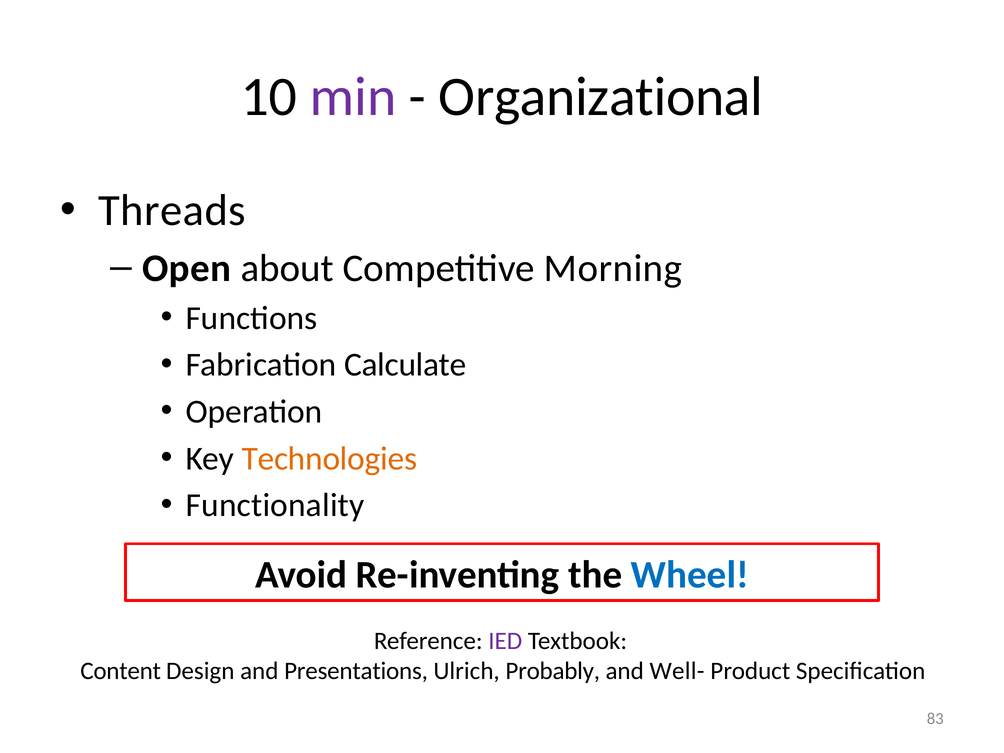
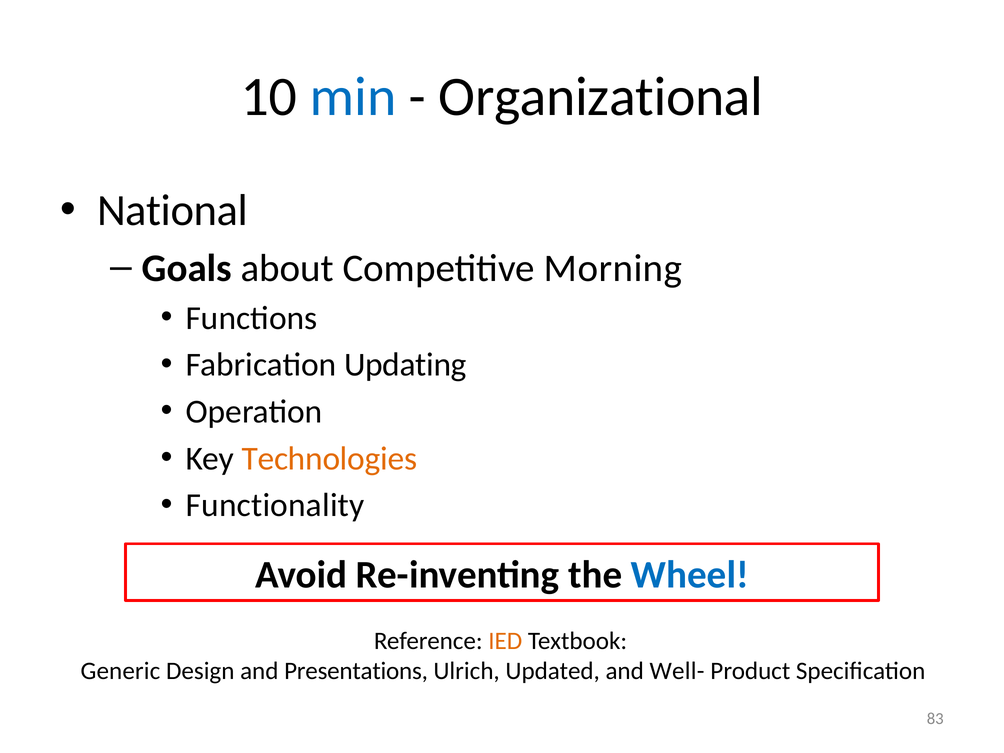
min colour: purple -> blue
Threads: Threads -> National
Open: Open -> Goals
Calculate: Calculate -> Updating
IED colour: purple -> orange
Content: Content -> Generic
Probably: Probably -> Updated
